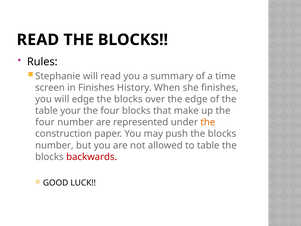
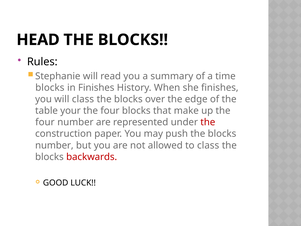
READ at (38, 40): READ -> HEAD
screen at (50, 88): screen -> blocks
will edge: edge -> class
the at (208, 122) colour: orange -> red
to table: table -> class
